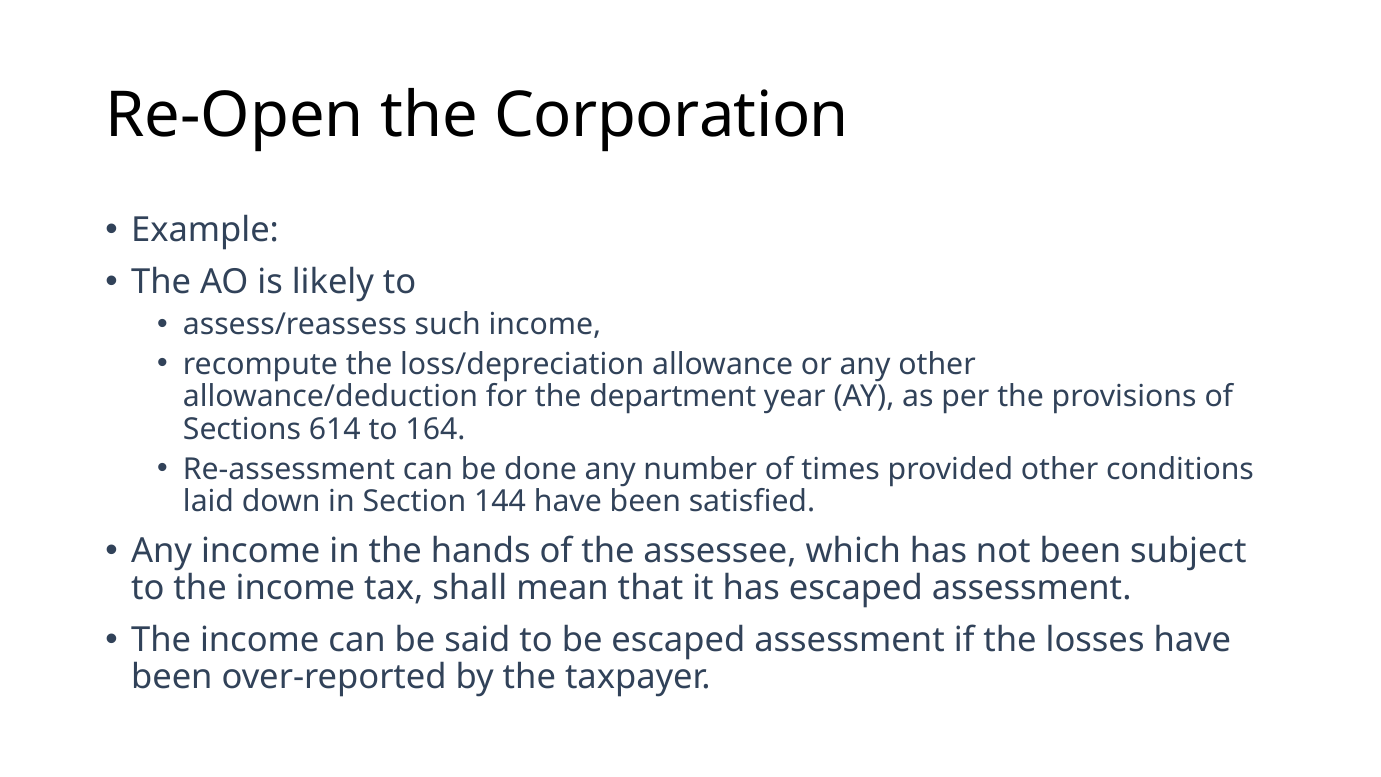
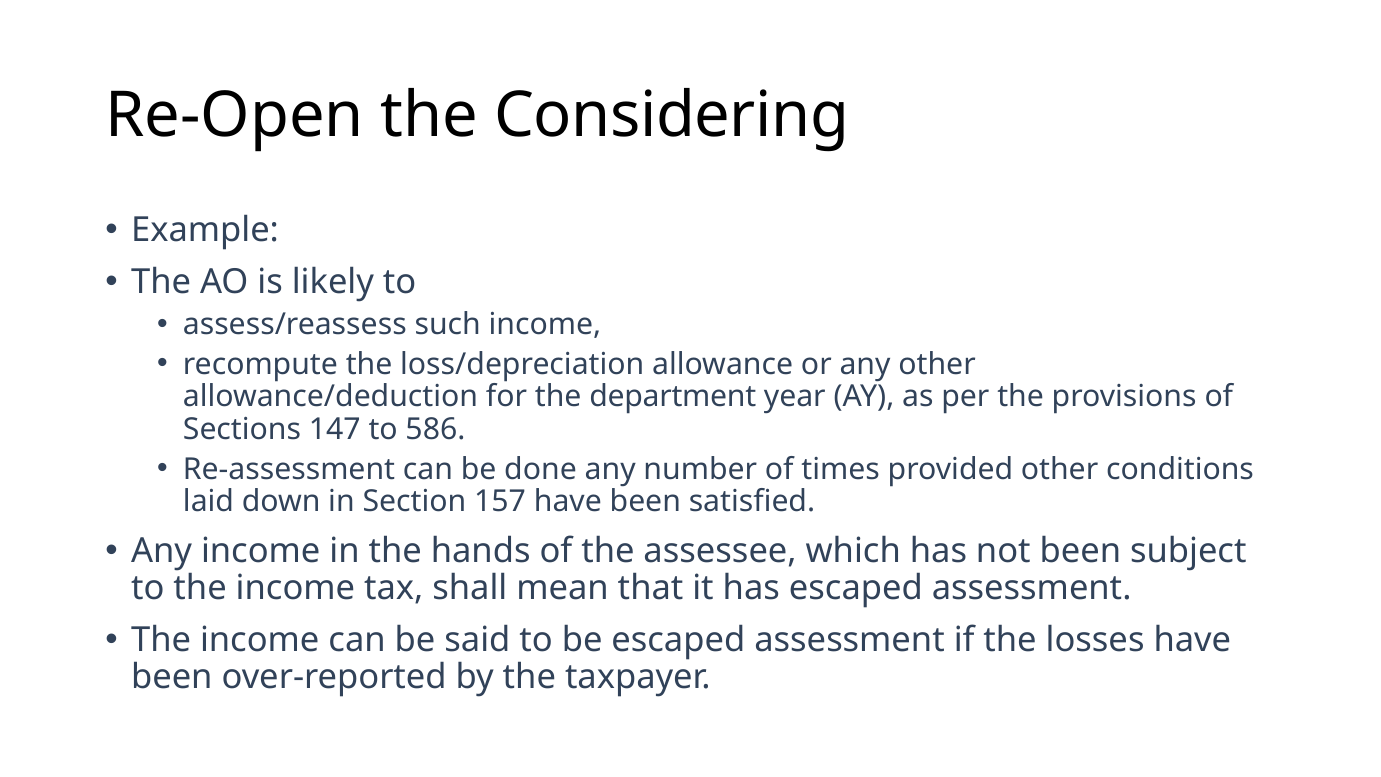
Corporation: Corporation -> Considering
614: 614 -> 147
164: 164 -> 586
144: 144 -> 157
